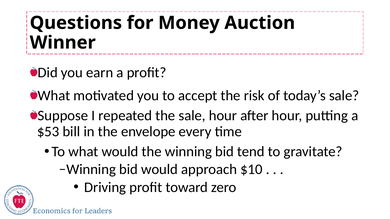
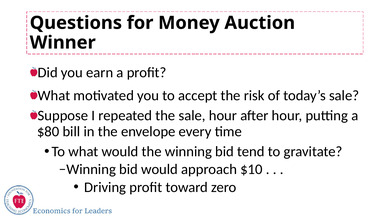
$53: $53 -> $80
